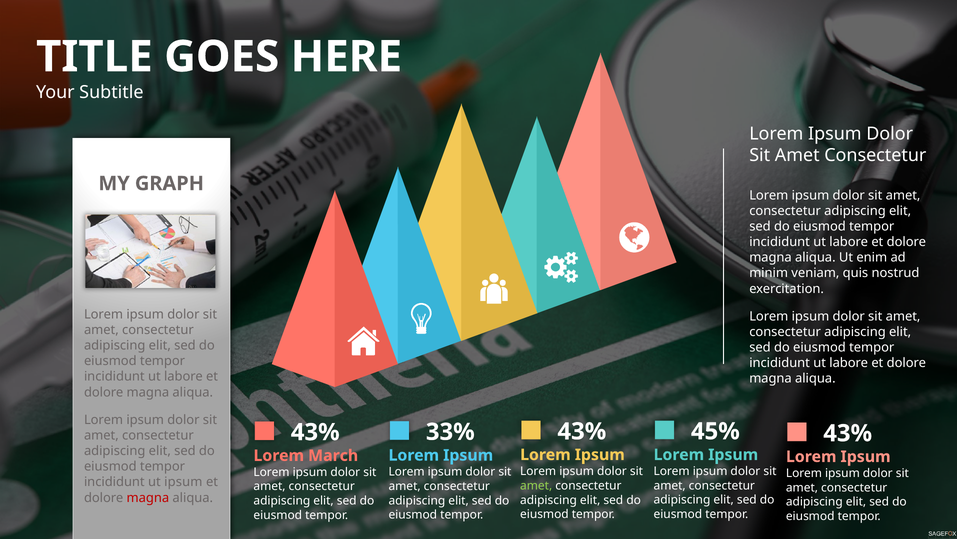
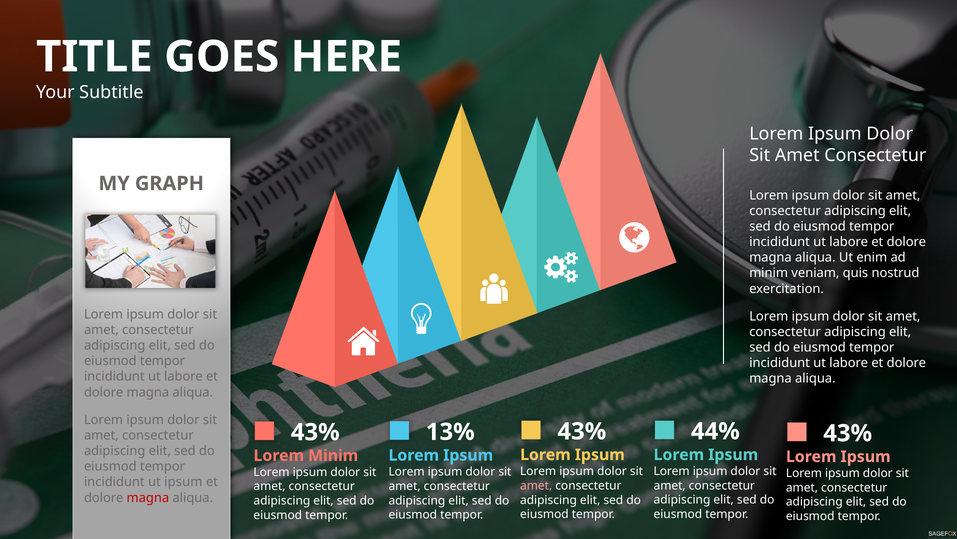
45%: 45% -> 44%
33%: 33% -> 13%
Lorem March: March -> Minim
amet at (536, 485) colour: light green -> pink
